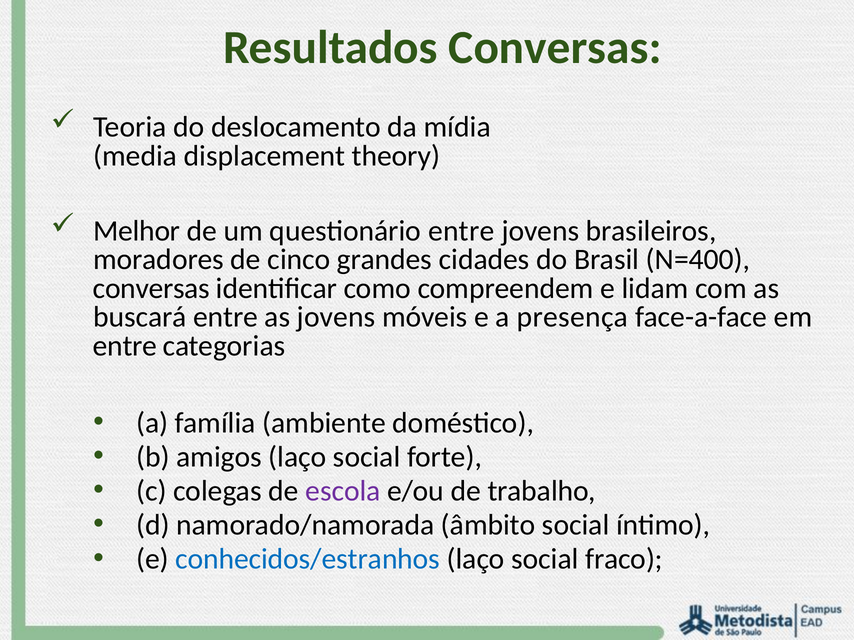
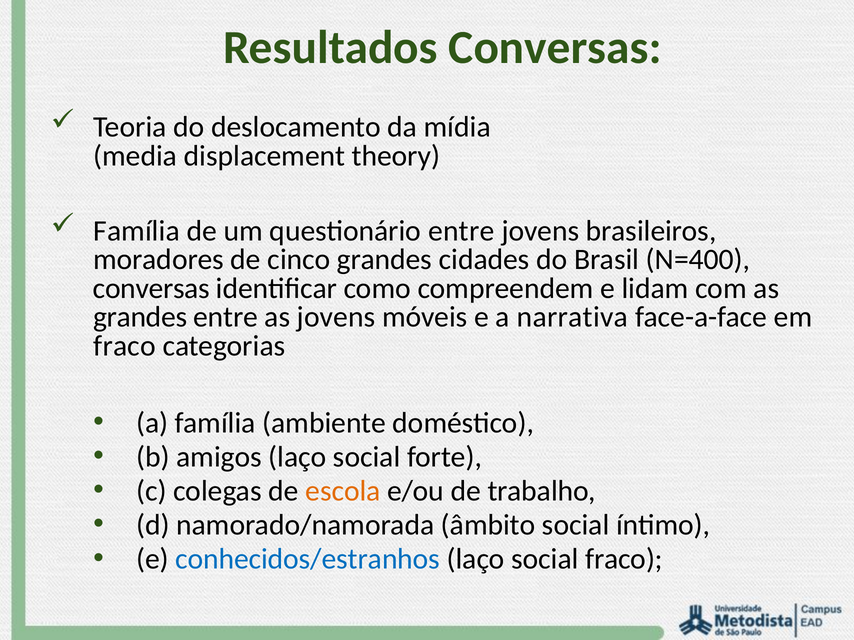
Melhor at (137, 231): Melhor -> Família
buscará at (140, 317): buscará -> grandes
presença: presença -> narrativa
entre at (125, 346): entre -> fraco
escola colour: purple -> orange
